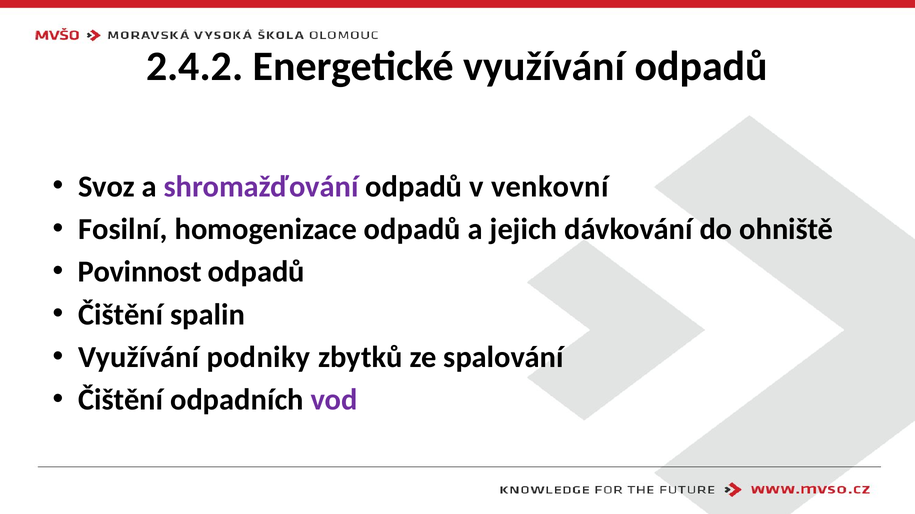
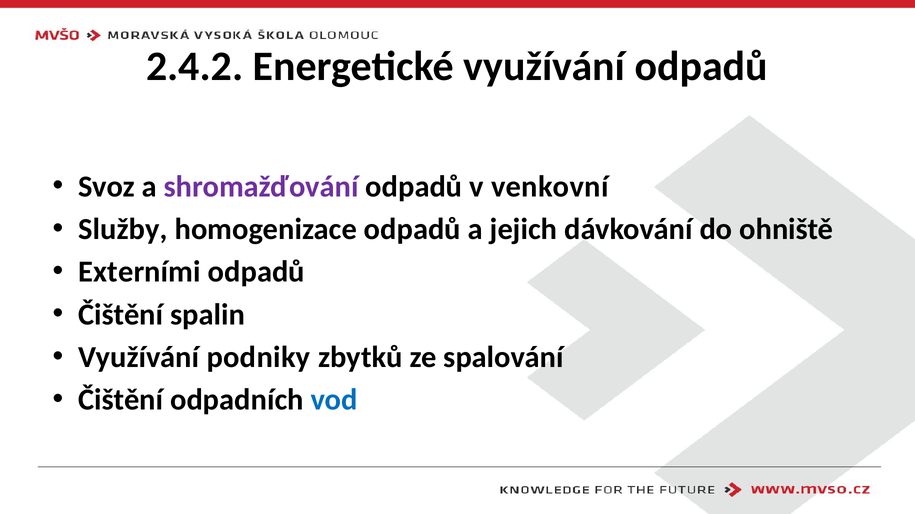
Fosilní: Fosilní -> Služby
Povinnost: Povinnost -> Externími
vod colour: purple -> blue
